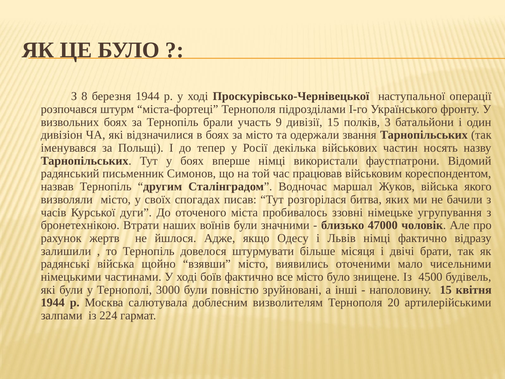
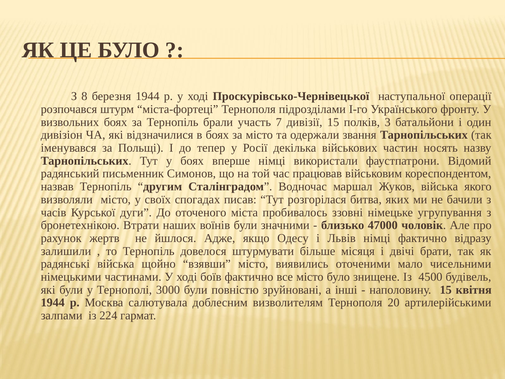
9: 9 -> 7
